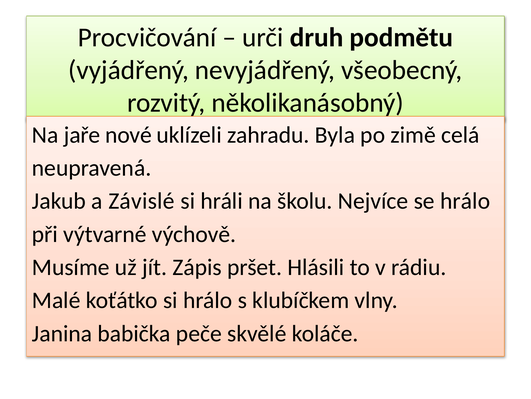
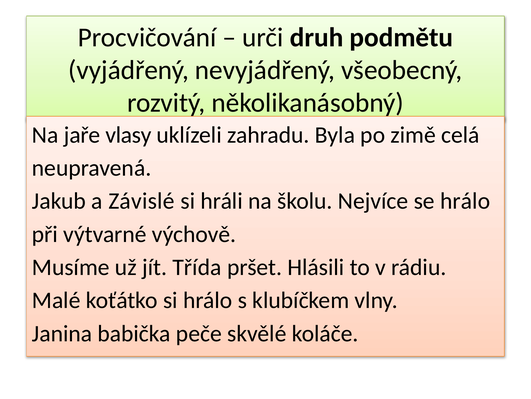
nové: nové -> vlasy
Zápis: Zápis -> Třída
